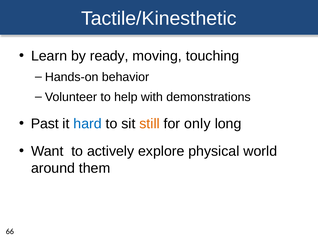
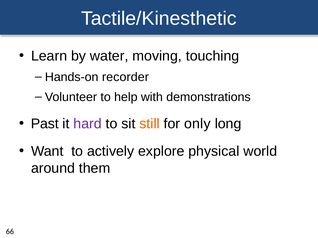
ready: ready -> water
behavior: behavior -> recorder
hard colour: blue -> purple
